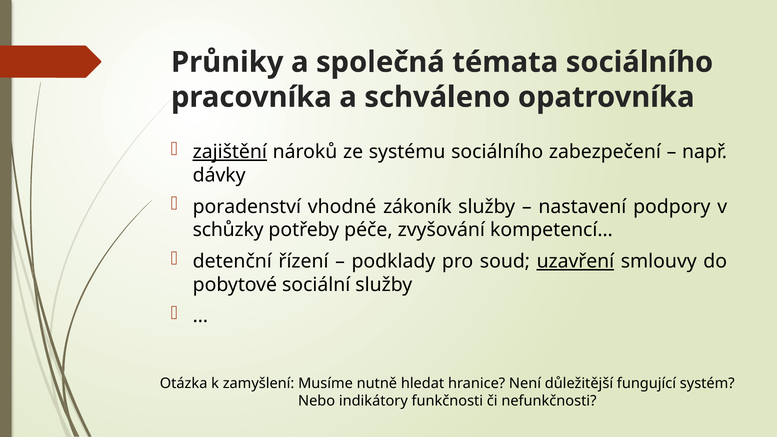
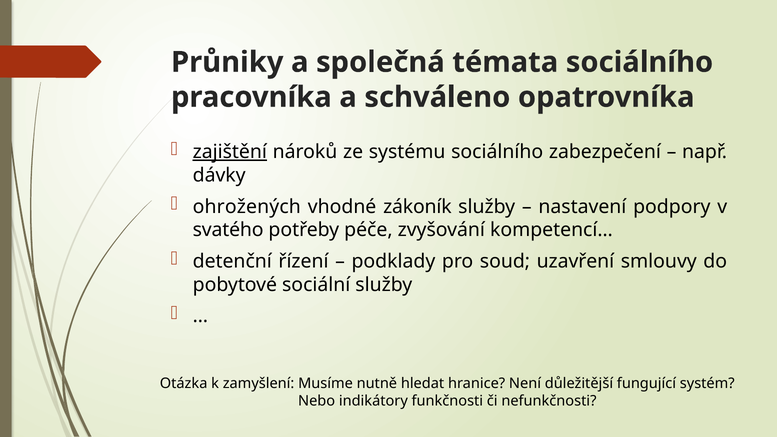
poradenství: poradenství -> ohrožených
schůzky: schůzky -> svatého
uzavření underline: present -> none
